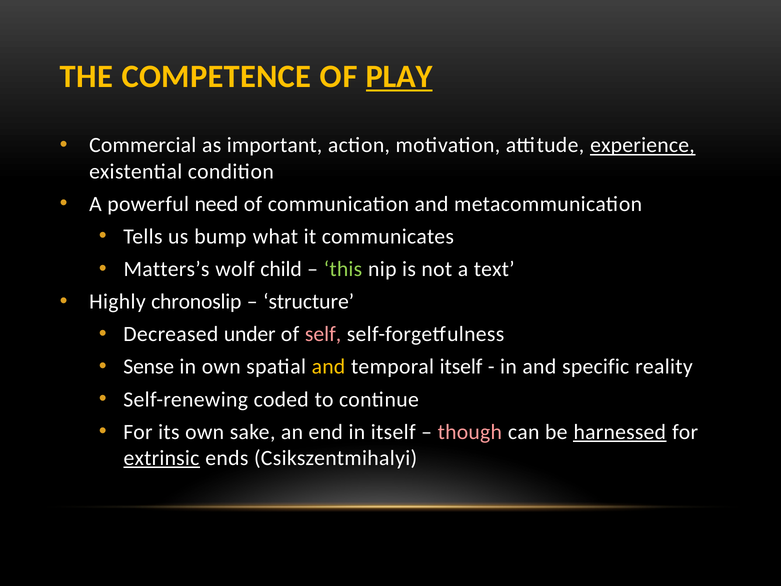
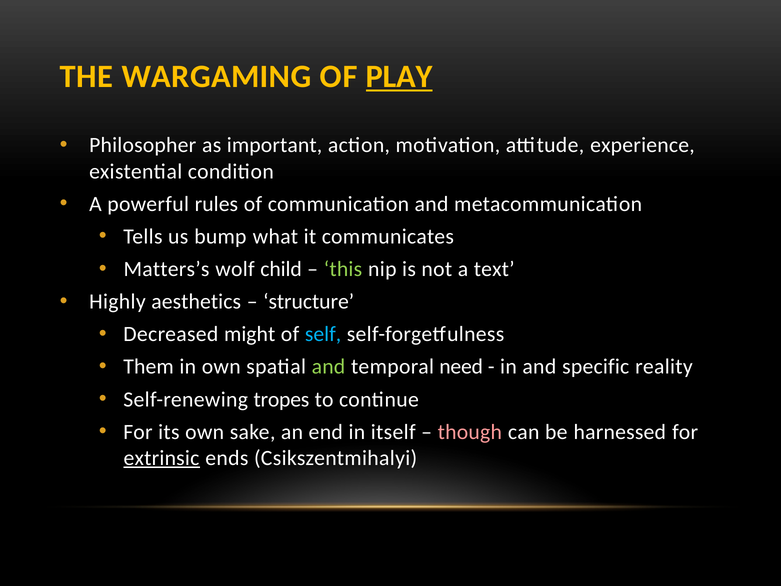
COMPETENCE: COMPETENCE -> WARGAMING
Commercial: Commercial -> Philosopher
experience underline: present -> none
need: need -> rules
chronoslip: chronoslip -> aesthetics
under: under -> might
self colour: pink -> light blue
Sense: Sense -> Them
and at (328, 367) colour: yellow -> light green
temporal itself: itself -> need
coded: coded -> tropes
harnessed underline: present -> none
